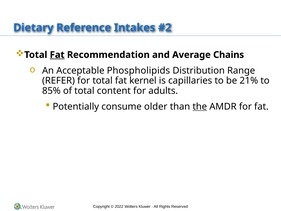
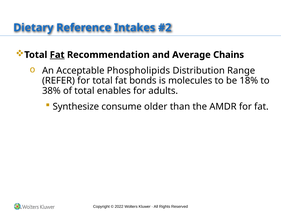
kernel: kernel -> bonds
capillaries: capillaries -> molecules
21%: 21% -> 18%
85%: 85% -> 38%
content: content -> enables
Potentially: Potentially -> Synthesize
the underline: present -> none
